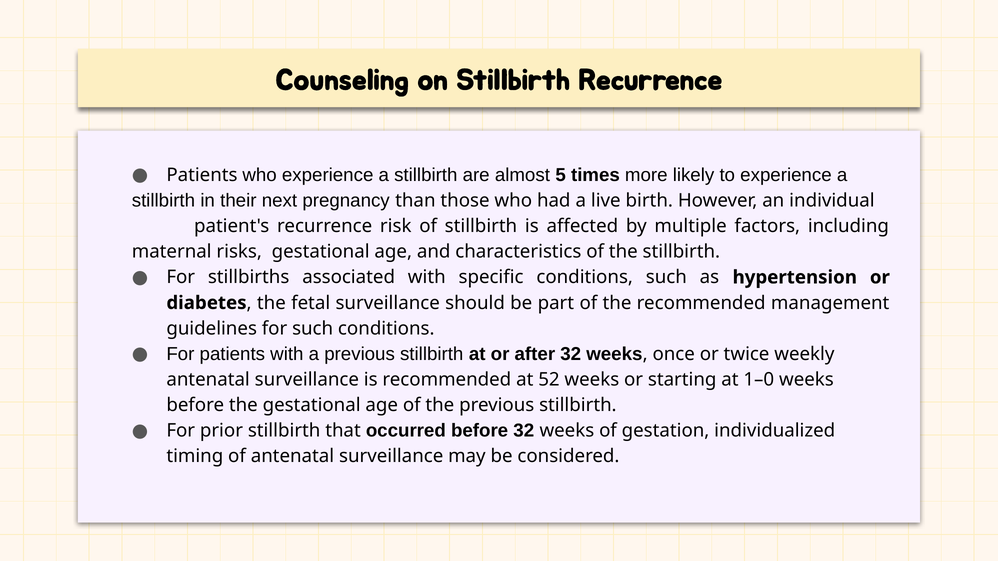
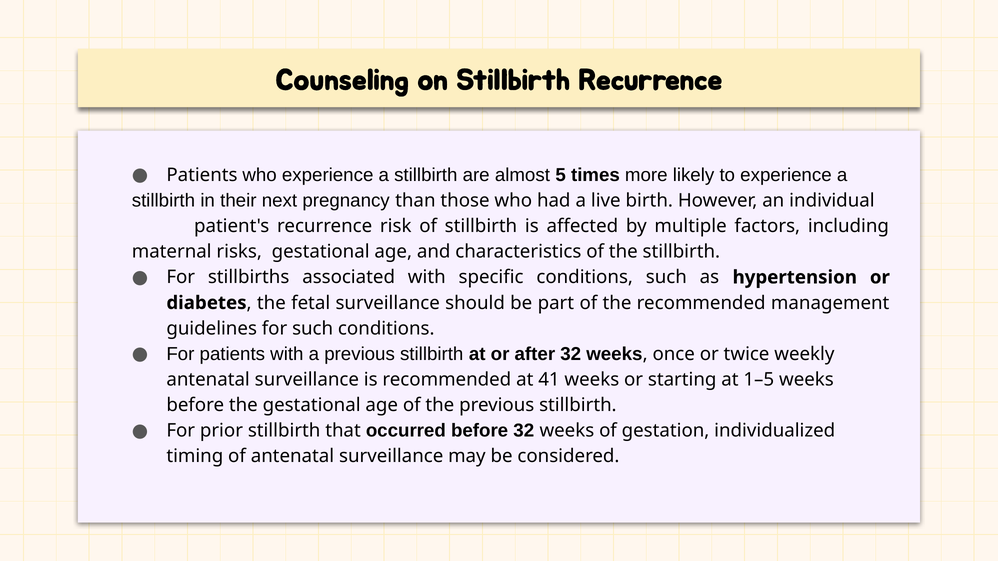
52: 52 -> 41
1–0: 1–0 -> 1–5
